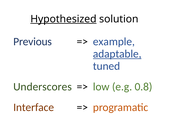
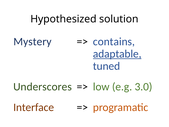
Hypothesized underline: present -> none
Previous: Previous -> Mystery
example: example -> contains
0.8: 0.8 -> 3.0
